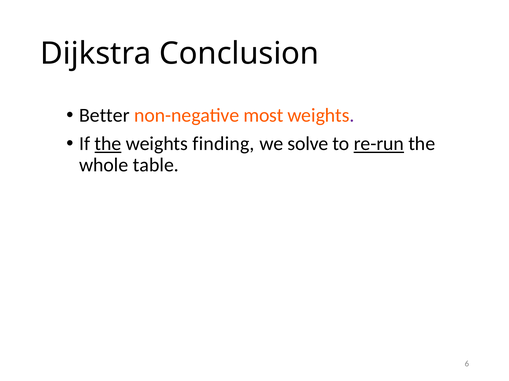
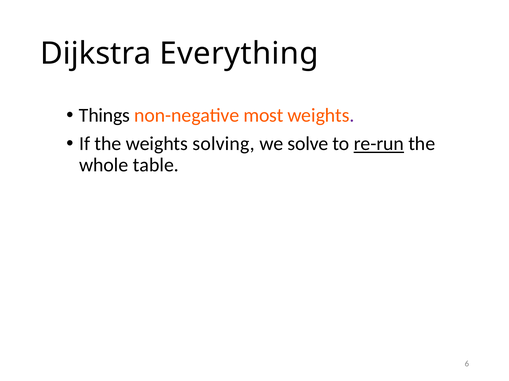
Conclusion: Conclusion -> Everything
Better: Better -> Things
the at (108, 144) underline: present -> none
finding: finding -> solving
